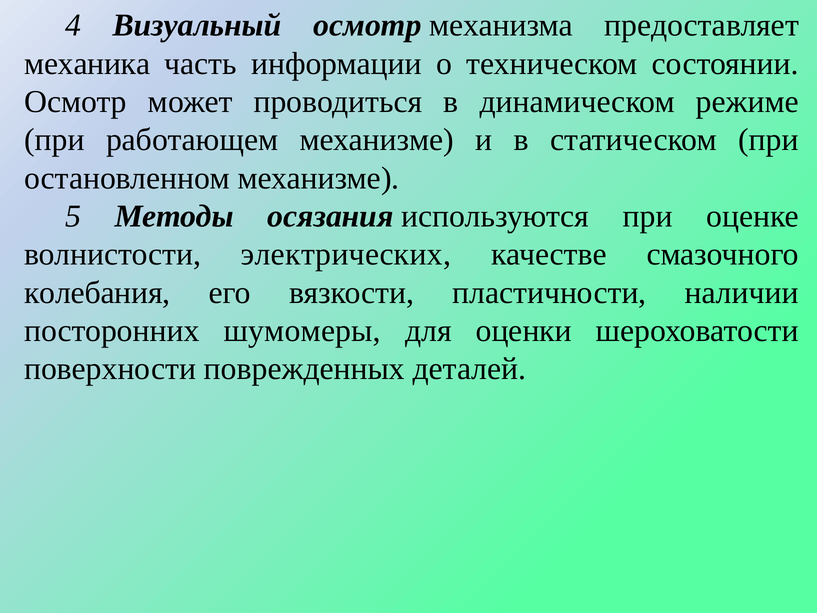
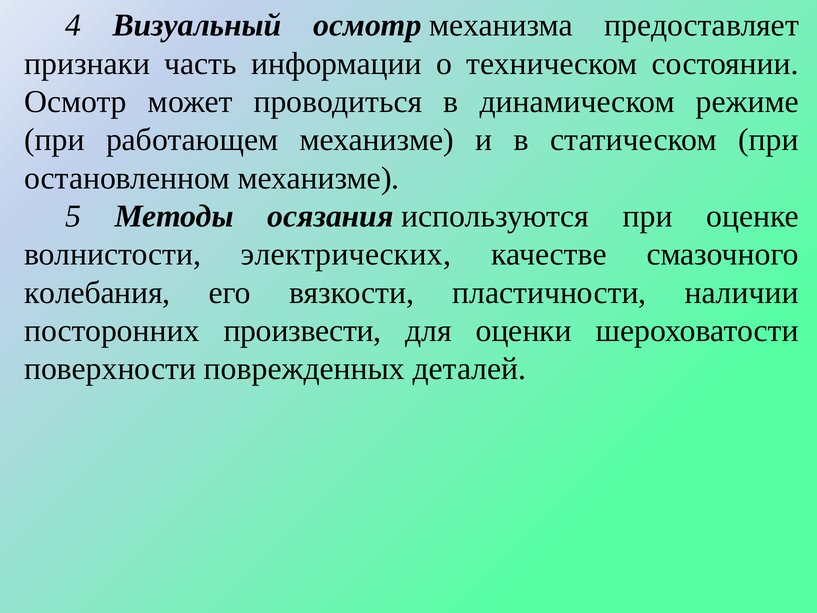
механика: механика -> признаки
шумомеры: шумомеры -> произвести
